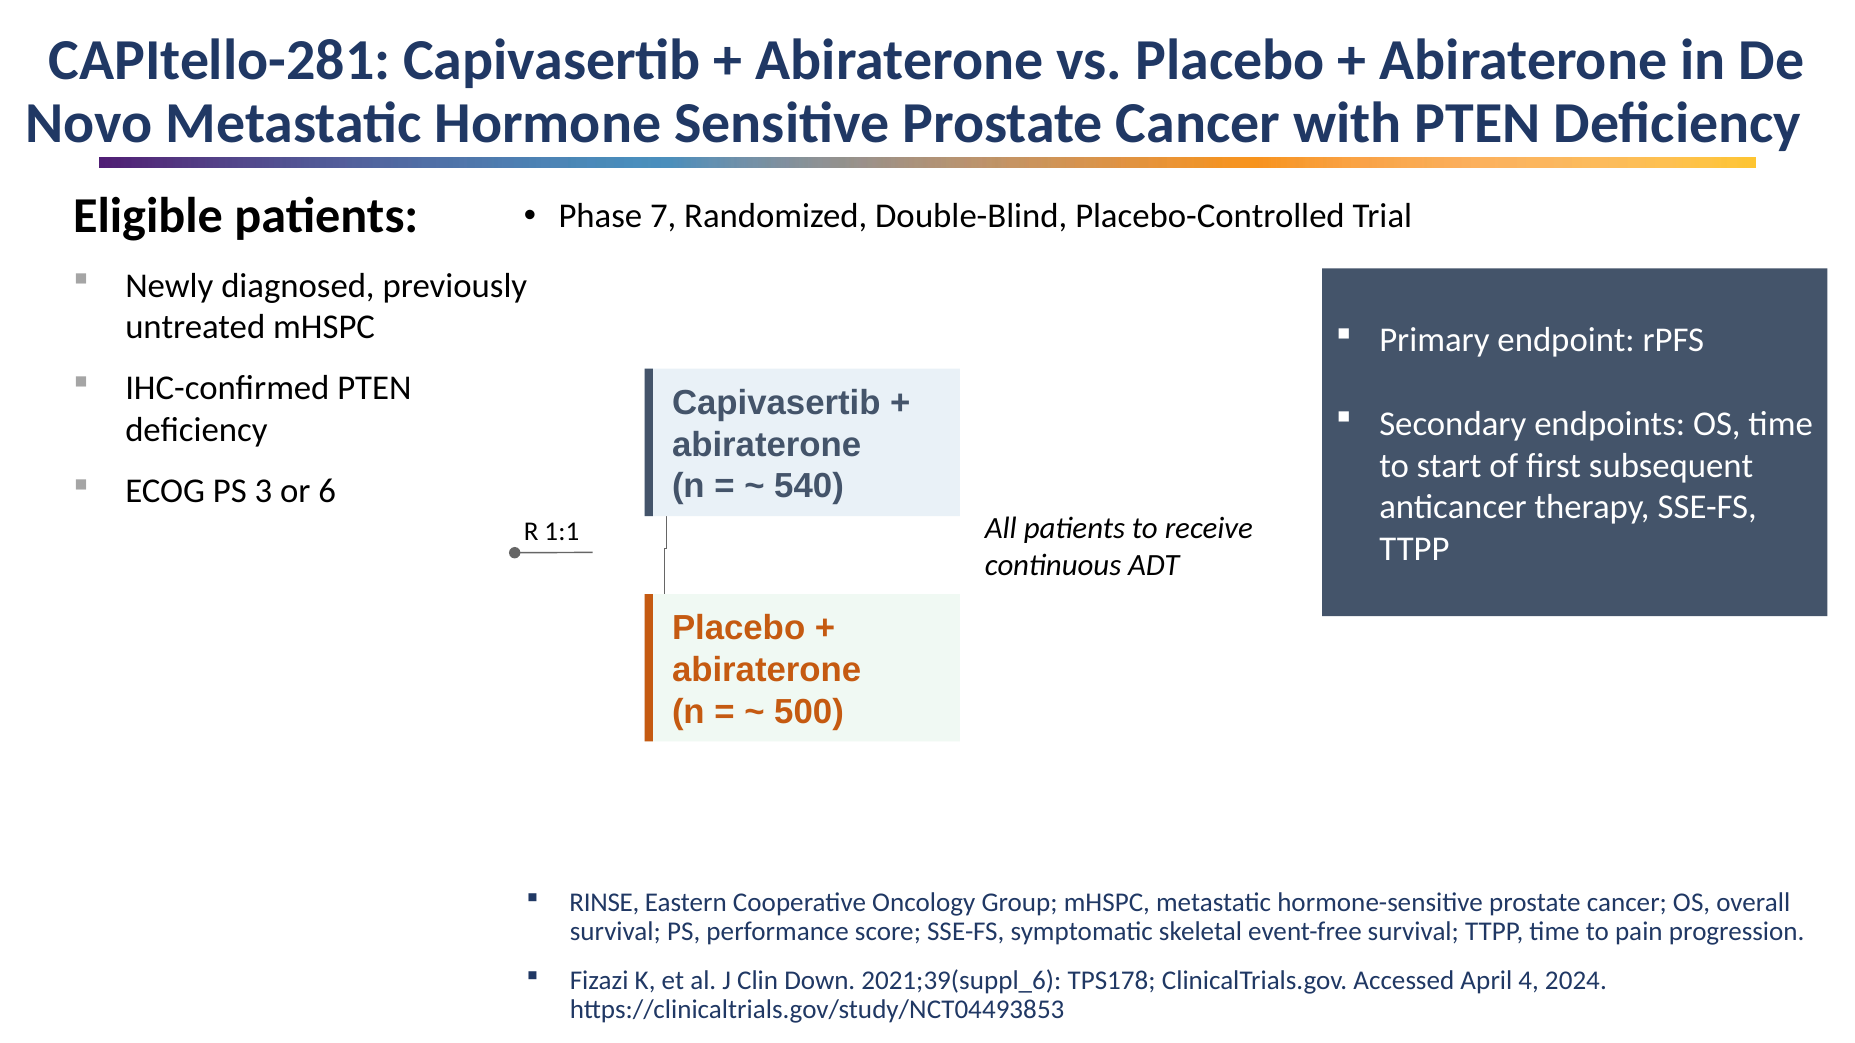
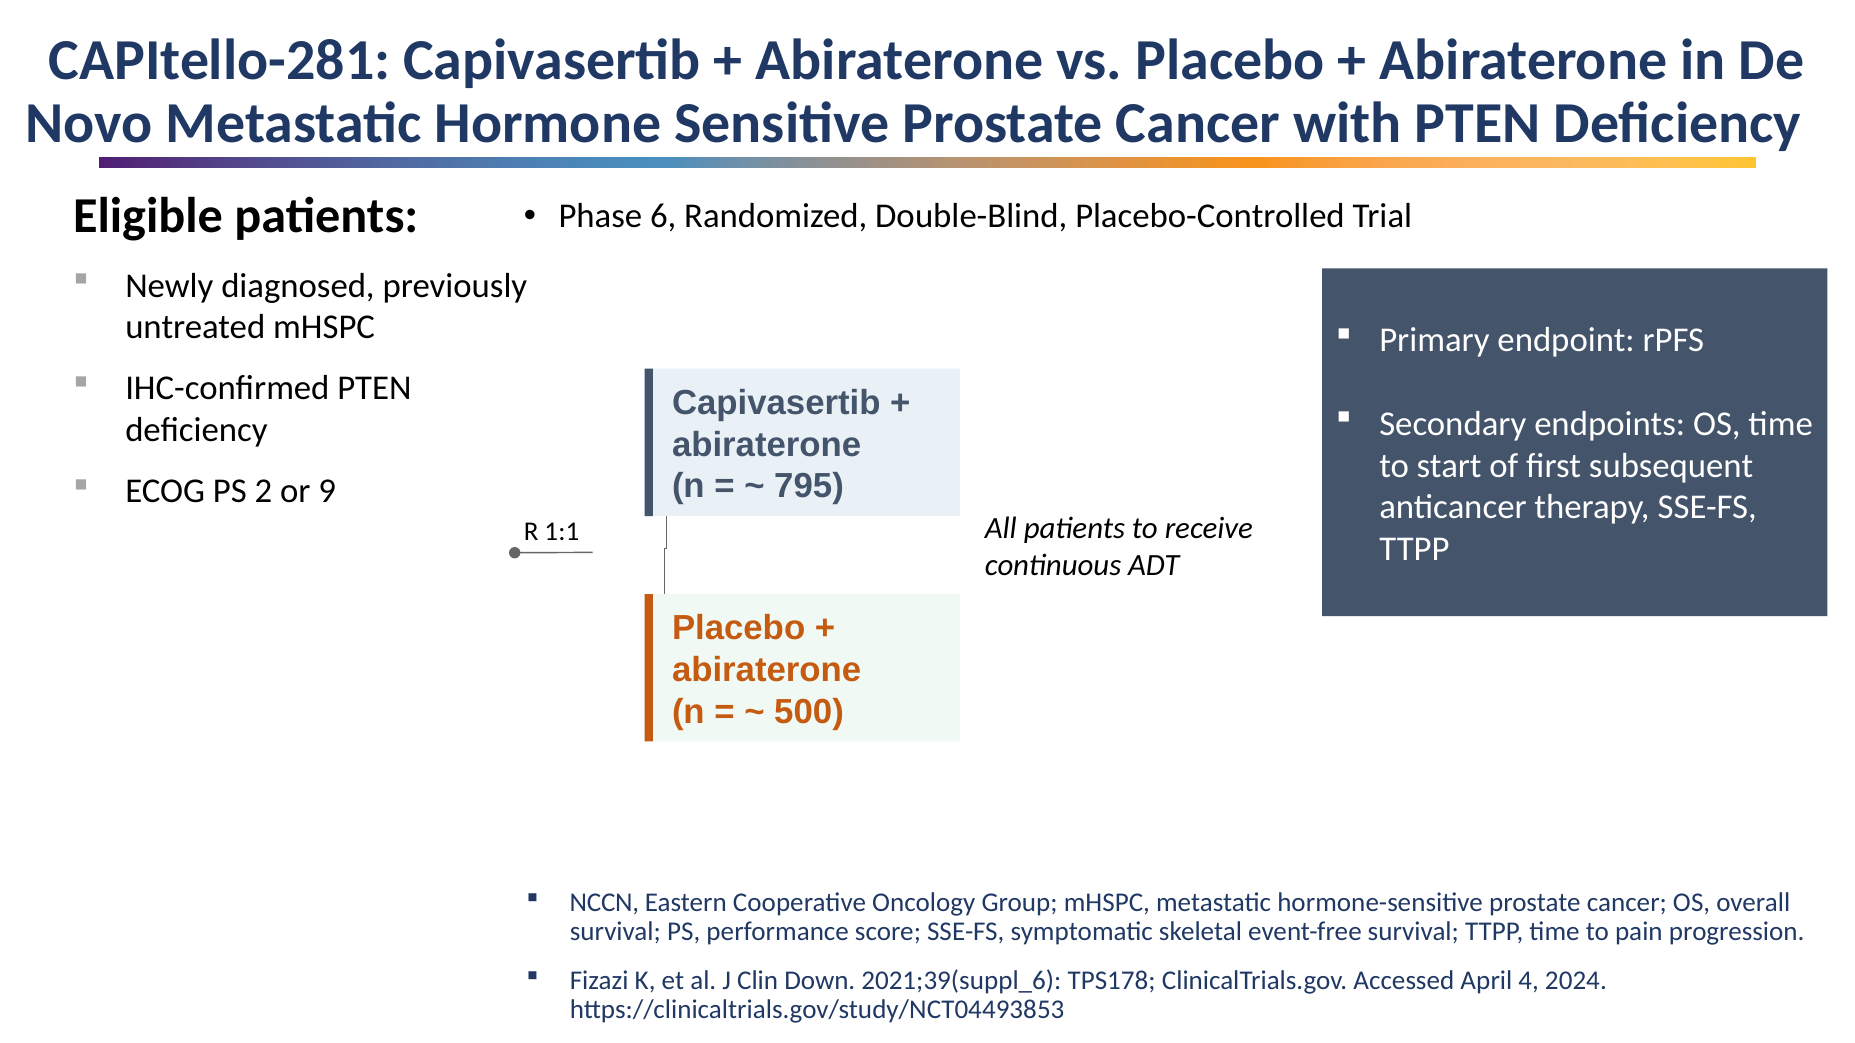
7: 7 -> 6
540: 540 -> 795
3: 3 -> 2
6: 6 -> 9
RINSE: RINSE -> NCCN
